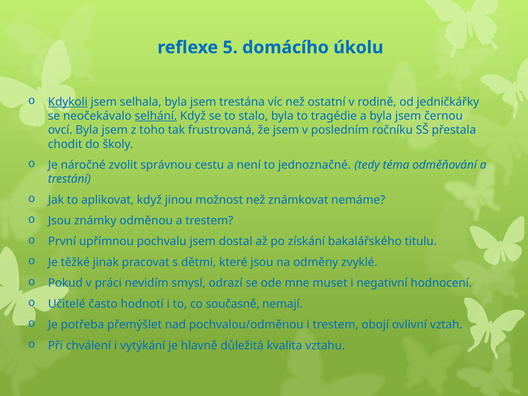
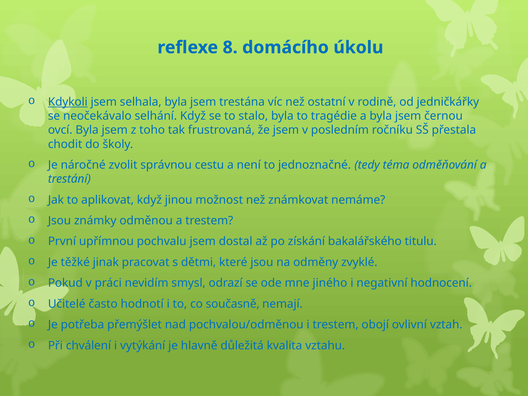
5: 5 -> 8
selhání underline: present -> none
muset: muset -> jiného
